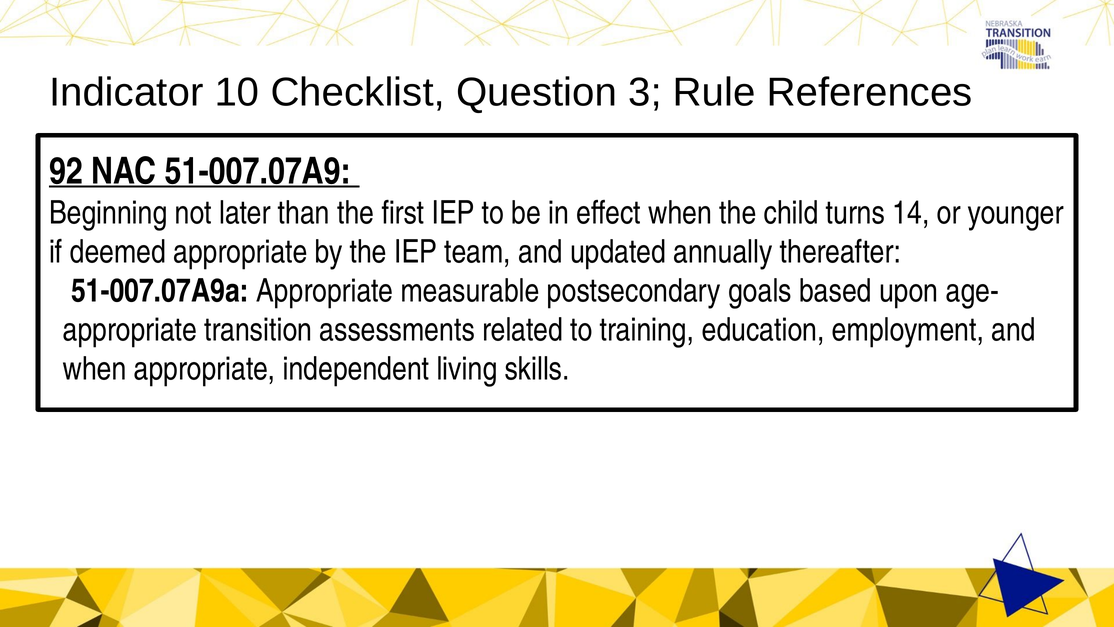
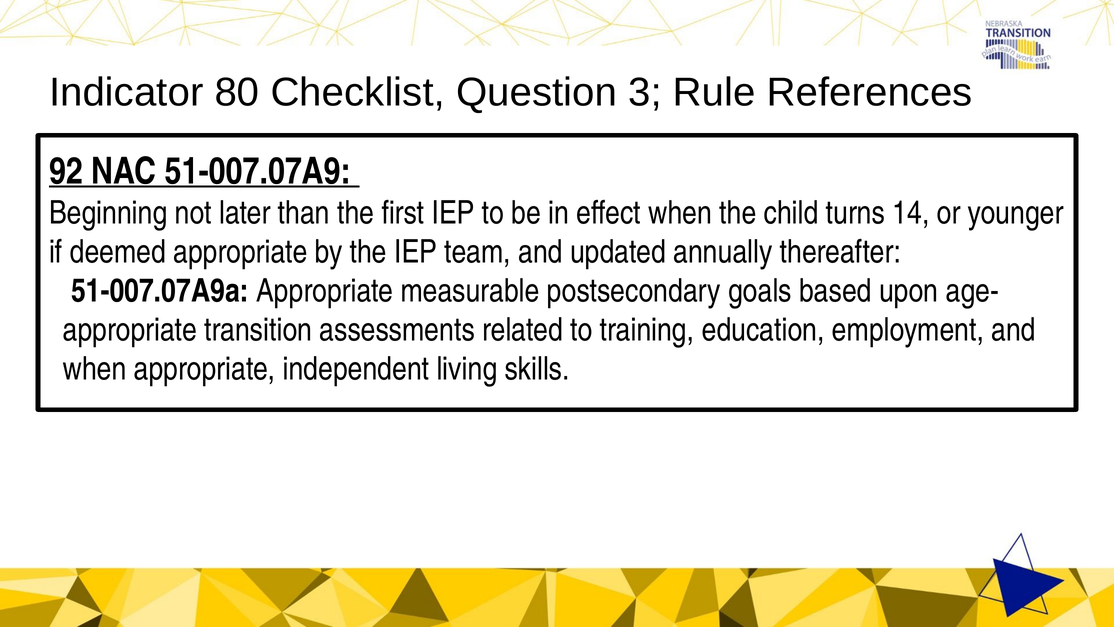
10: 10 -> 80
